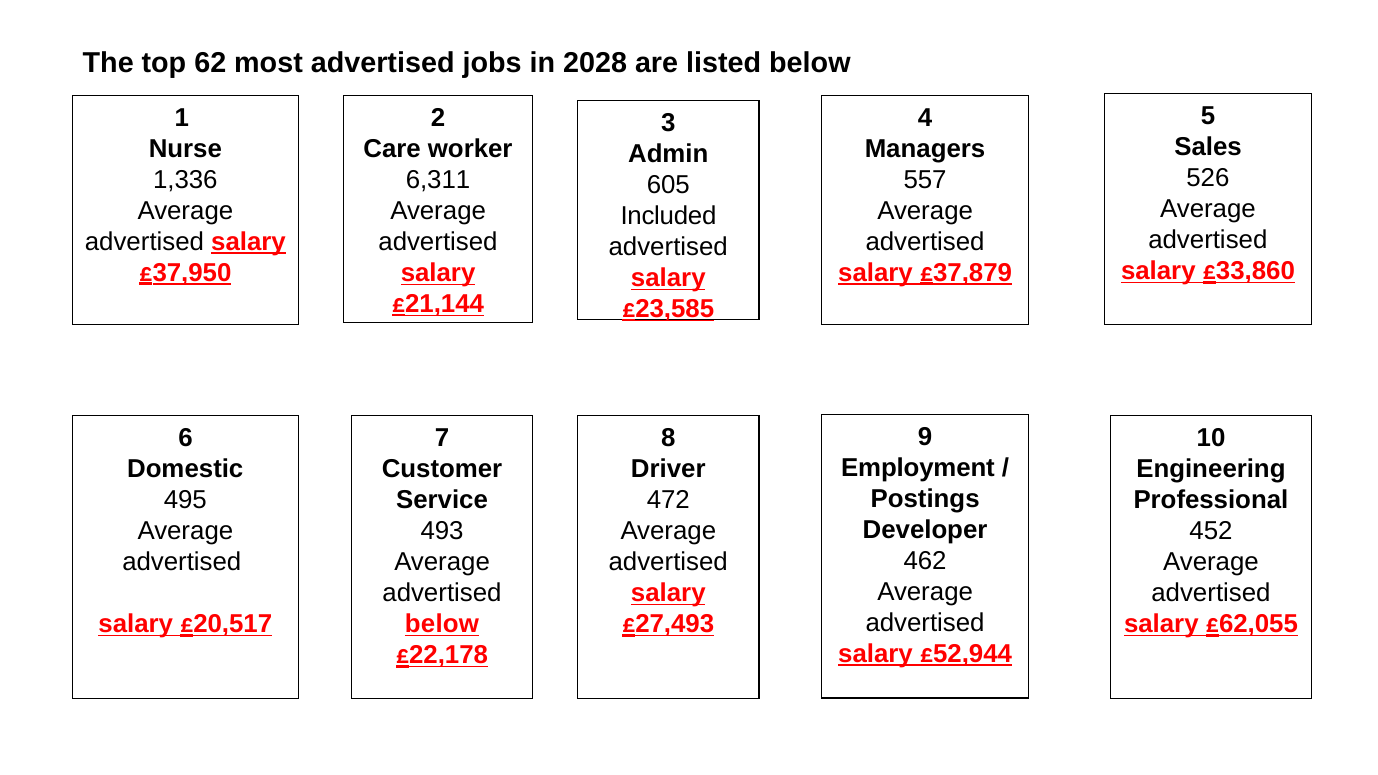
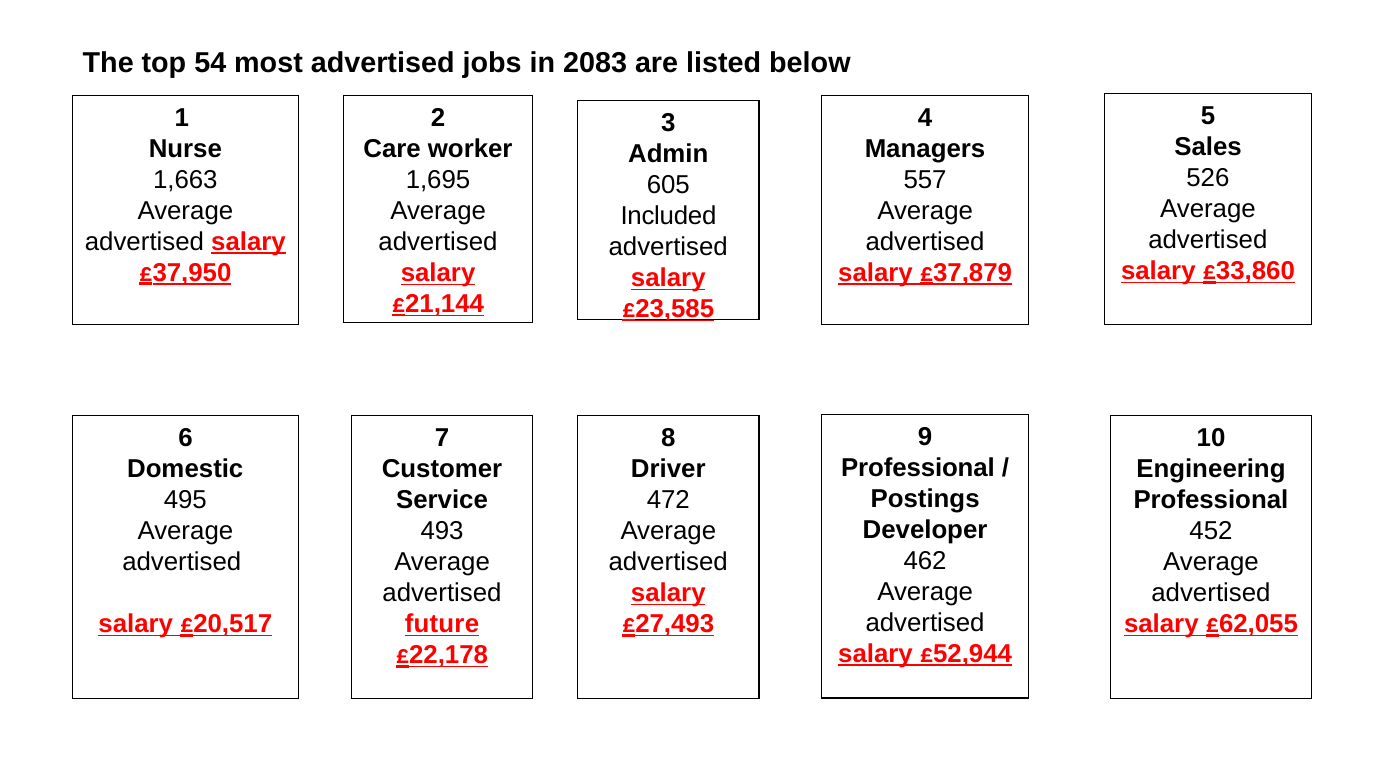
62: 62 -> 54
2028: 2028 -> 2083
1,336: 1,336 -> 1,663
6,311: 6,311 -> 1,695
Employment at (918, 468): Employment -> Professional
below at (442, 624): below -> future
